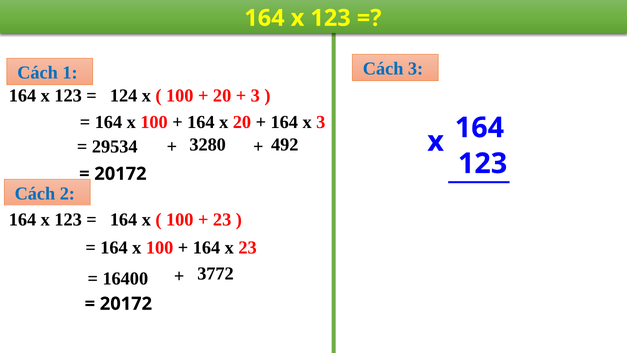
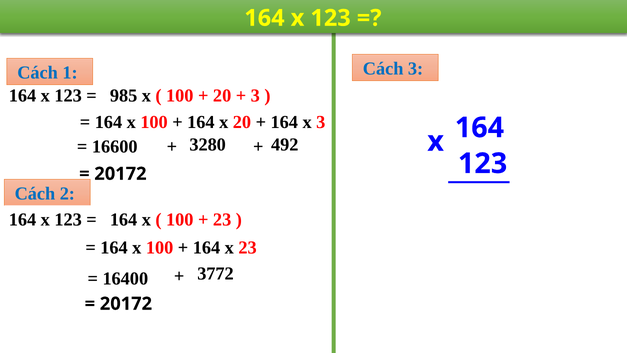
124: 124 -> 985
29534: 29534 -> 16600
